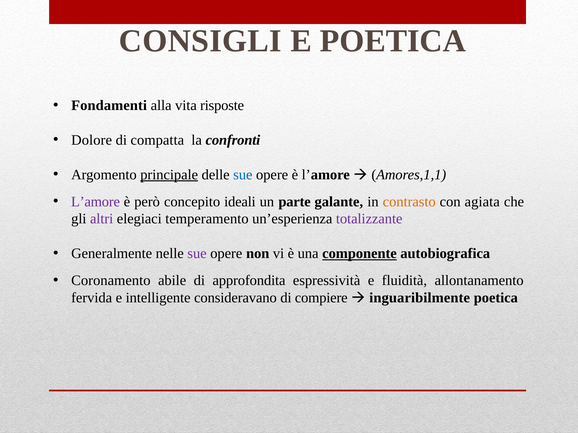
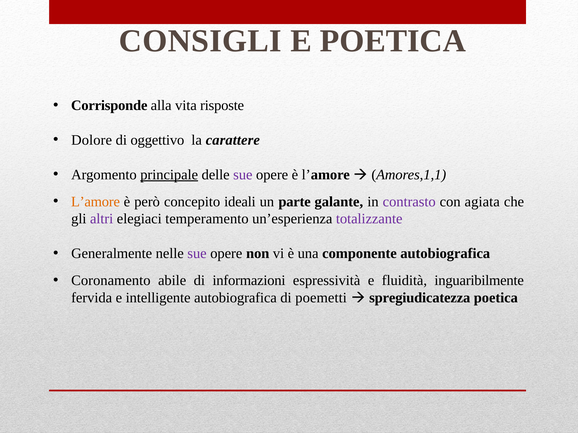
Fondamenti: Fondamenti -> Corrisponde
compatta: compatta -> oggettivo
confronti: confronti -> carattere
sue at (243, 175) colour: blue -> purple
L’amore at (95, 202) colour: purple -> orange
contrasto colour: orange -> purple
componente underline: present -> none
approfondita: approfondita -> informazioni
allontanamento: allontanamento -> inguaribilmente
intelligente consideravano: consideravano -> autobiografica
compiere: compiere -> poemetti
inguaribilmente: inguaribilmente -> spregiudicatezza
